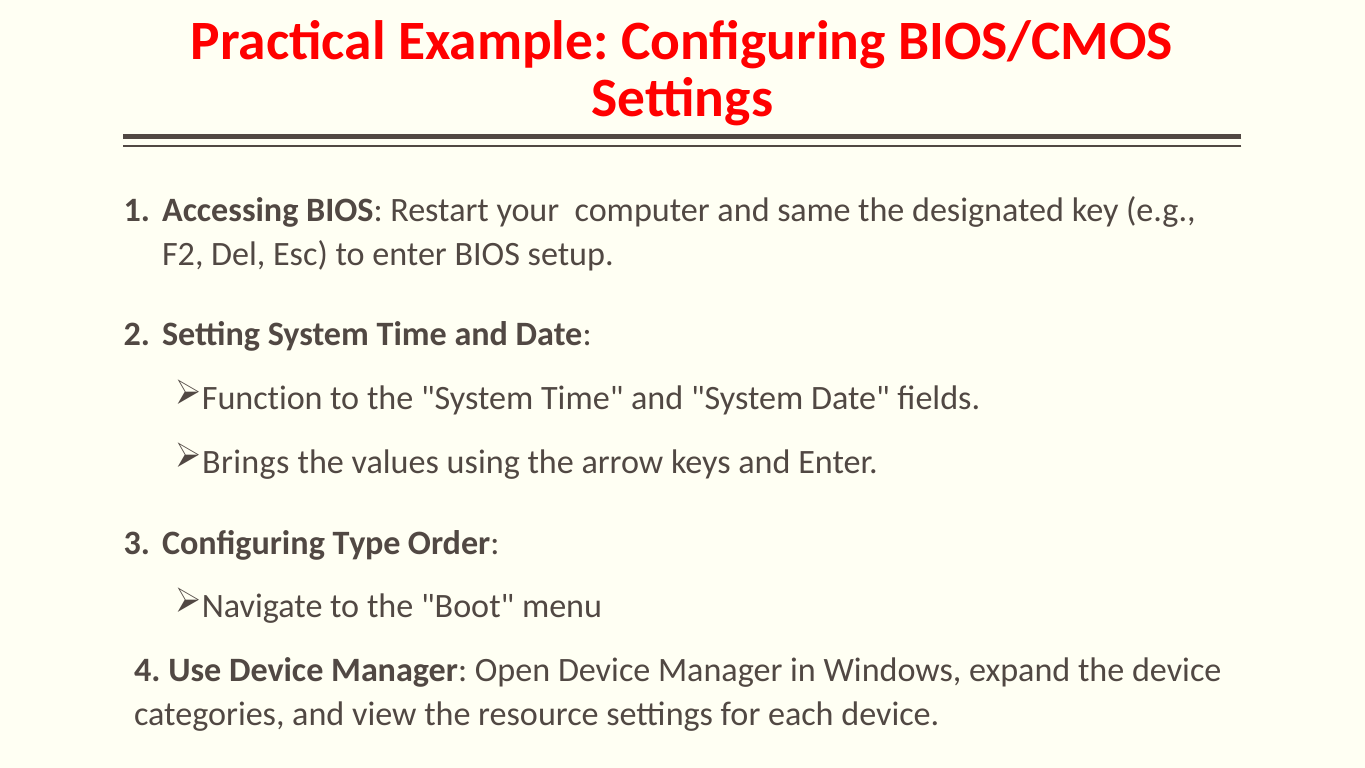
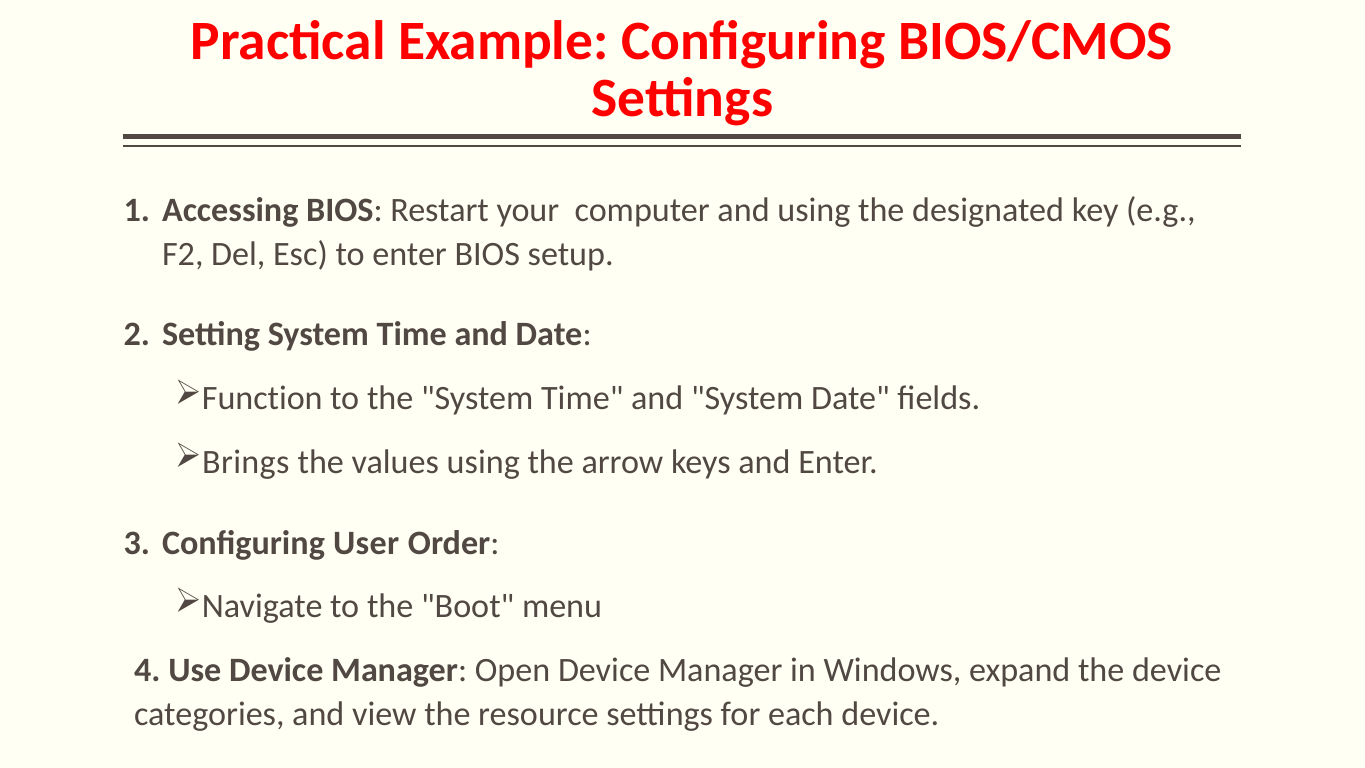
and same: same -> using
Type: Type -> User
